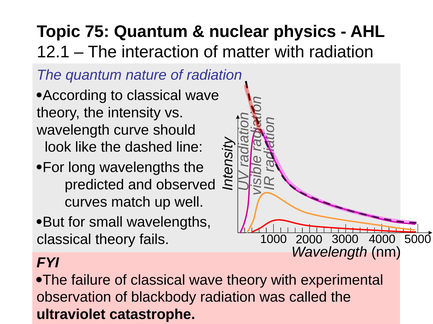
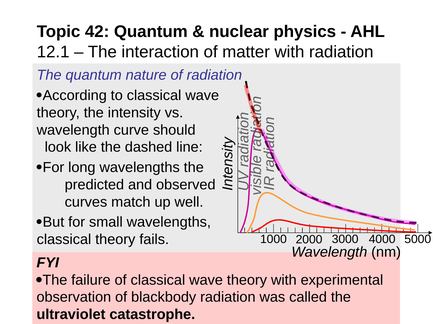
75: 75 -> 42
